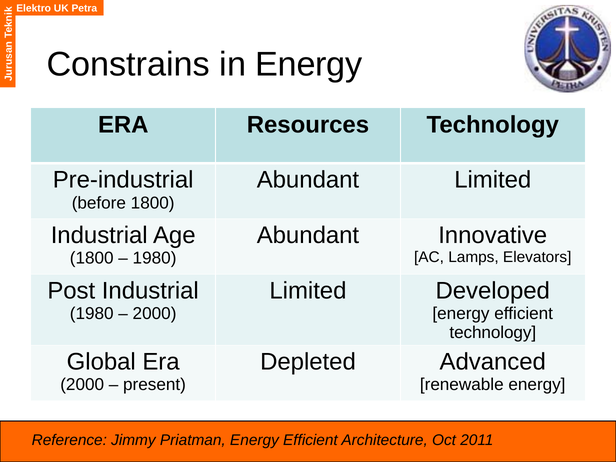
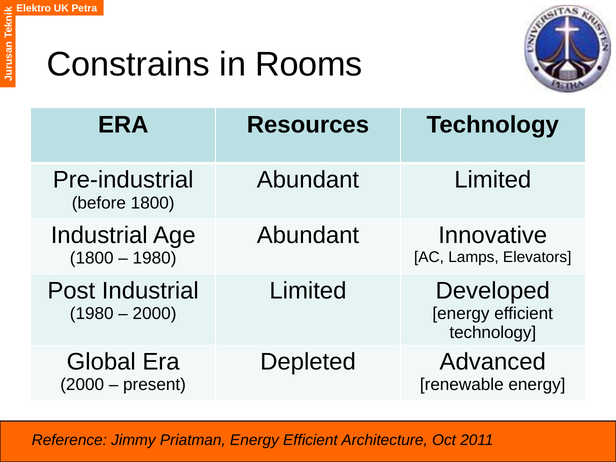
in Energy: Energy -> Rooms
